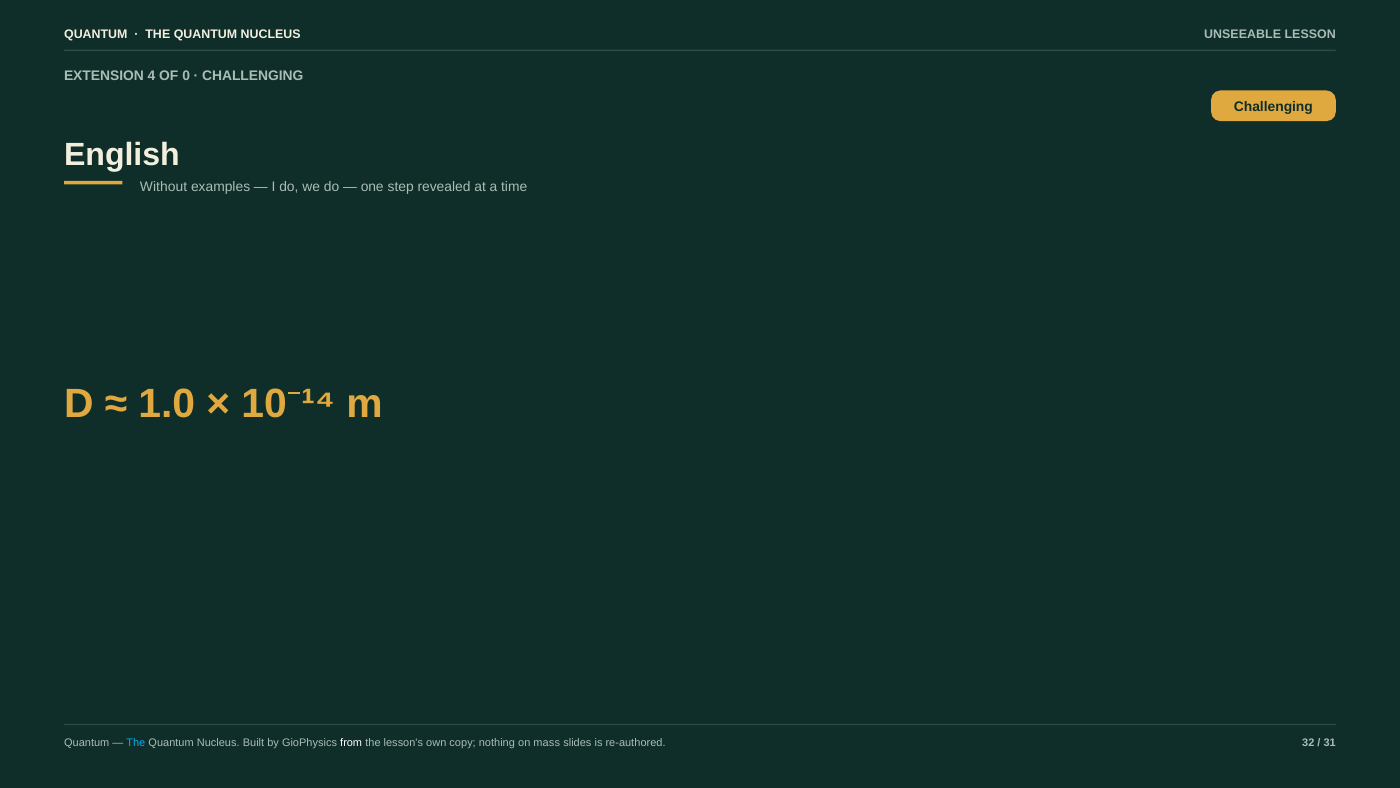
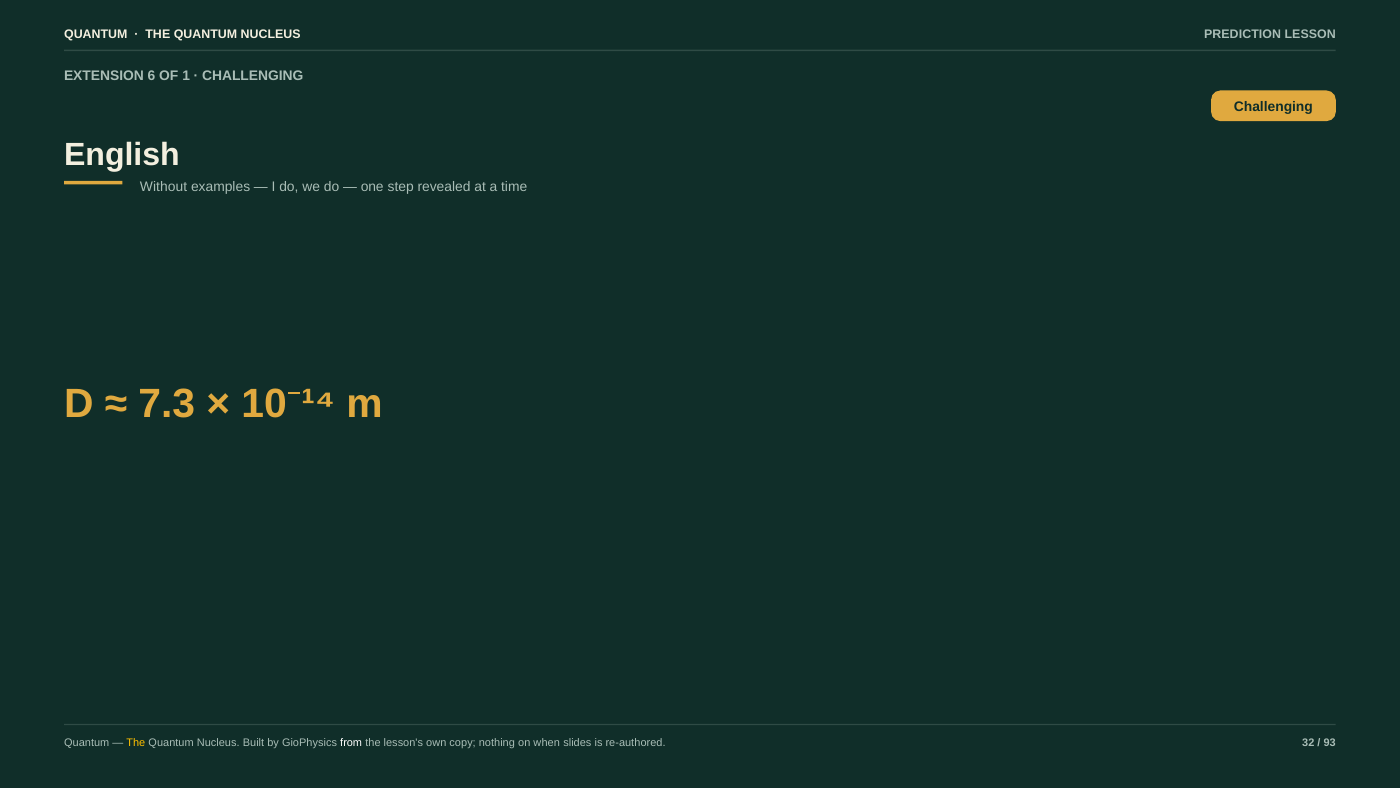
UNSEEABLE: UNSEEABLE -> PREDICTION
4: 4 -> 6
0: 0 -> 1
1.0: 1.0 -> 7.3
The at (136, 742) colour: light blue -> yellow
mass: mass -> when
31: 31 -> 93
